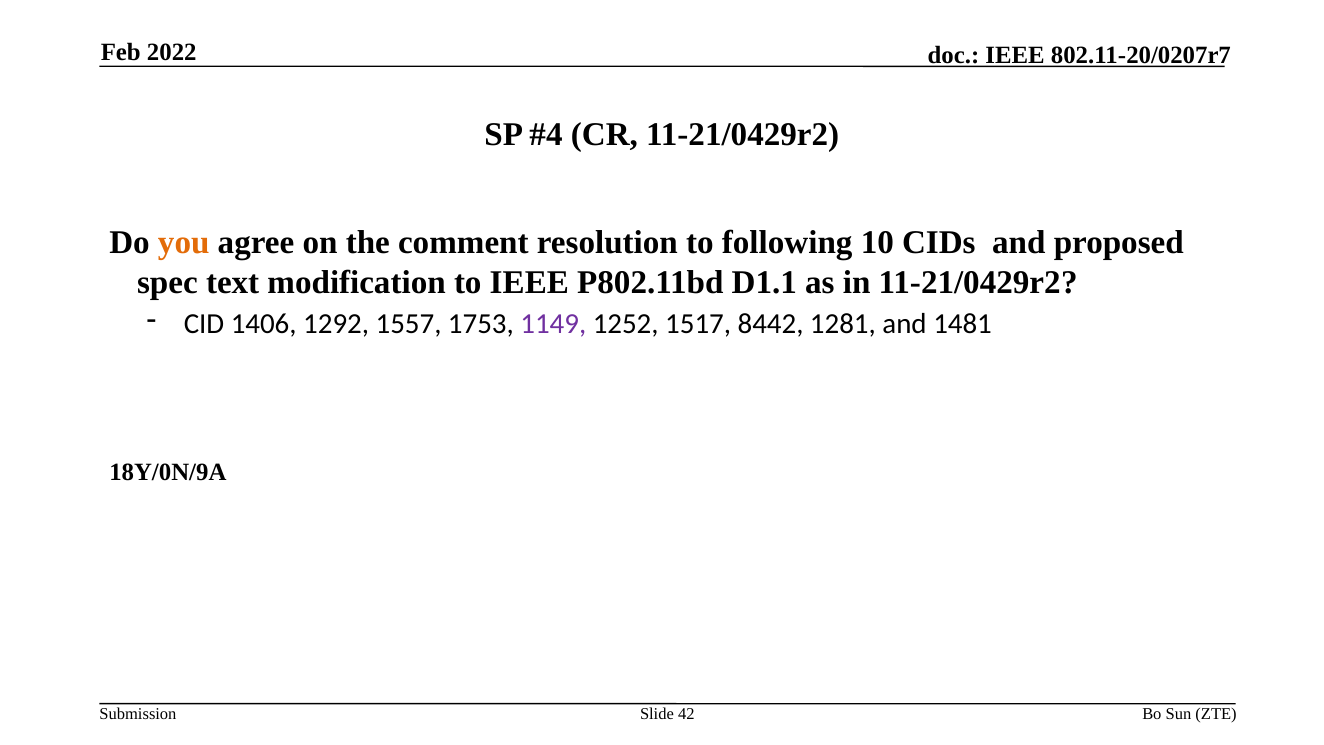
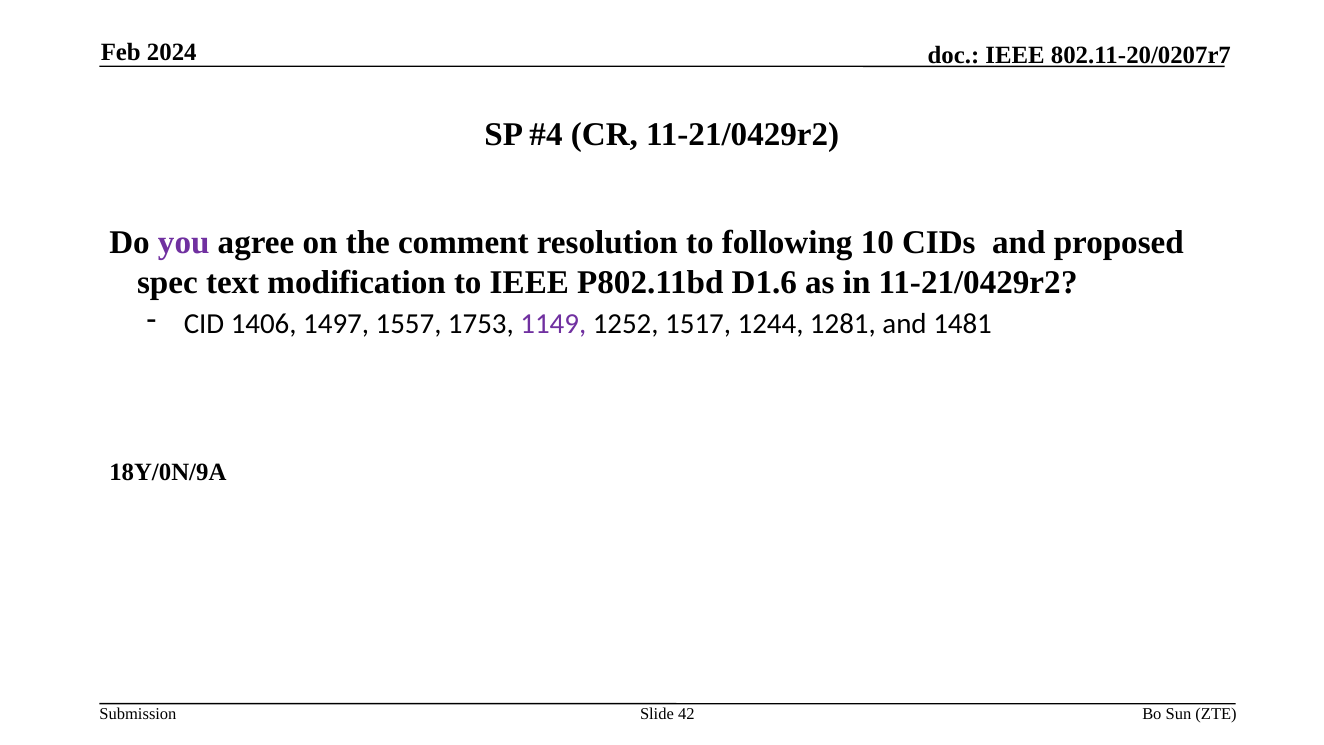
2022: 2022 -> 2024
you colour: orange -> purple
D1.1: D1.1 -> D1.6
1292: 1292 -> 1497
8442: 8442 -> 1244
